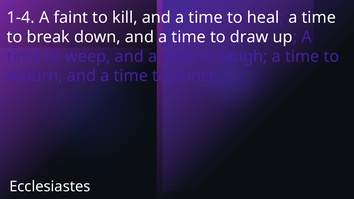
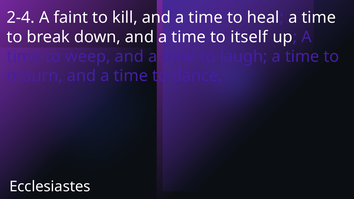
1-4: 1-4 -> 2-4
draw: draw -> itself
